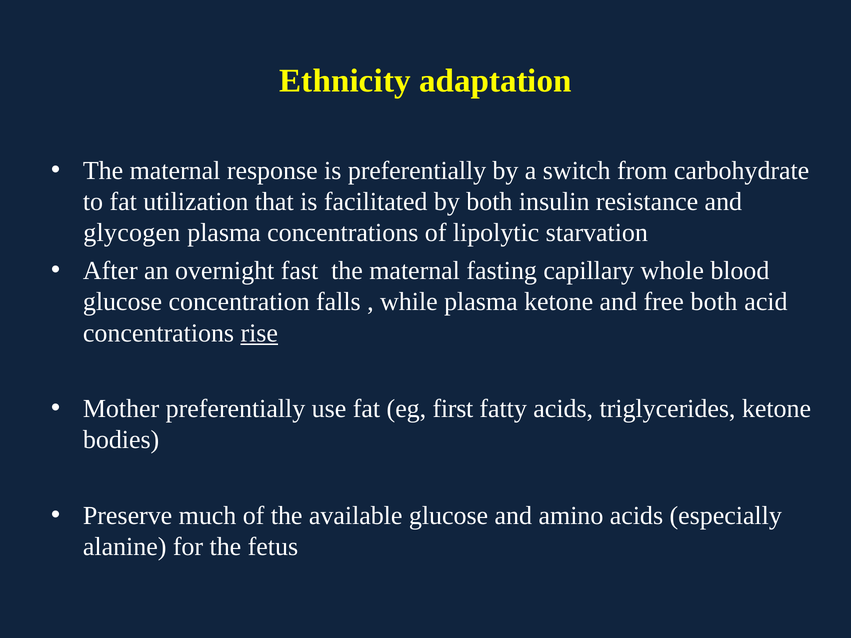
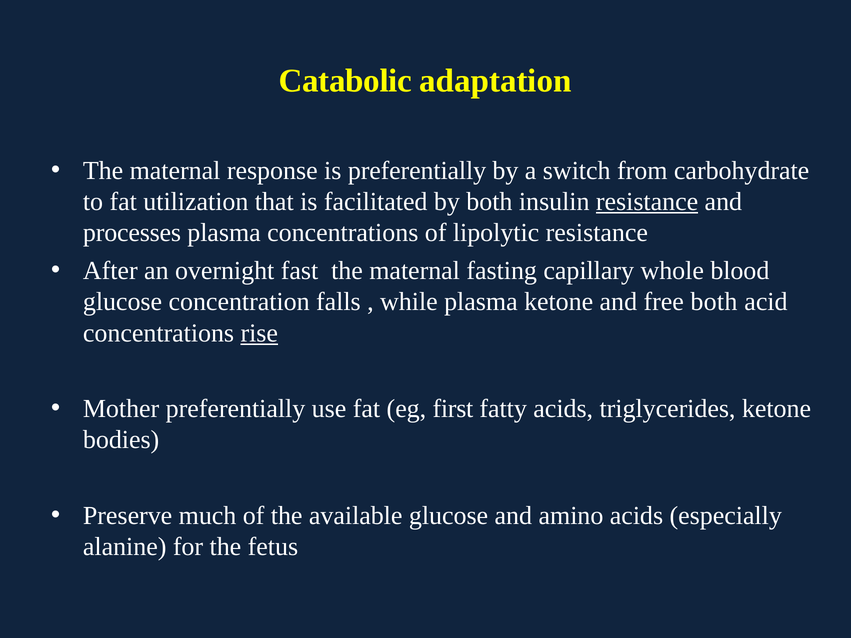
Ethnicity: Ethnicity -> Catabolic
resistance at (647, 202) underline: none -> present
glycogen: glycogen -> processes
lipolytic starvation: starvation -> resistance
